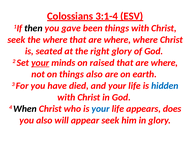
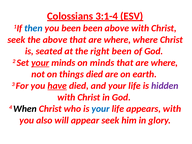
then colour: black -> blue
you gave: gave -> been
been things: things -> above
the where: where -> above
right glory: glory -> been
on raised: raised -> minds
things also: also -> died
have underline: none -> present
hidden colour: blue -> purple
appears does: does -> with
